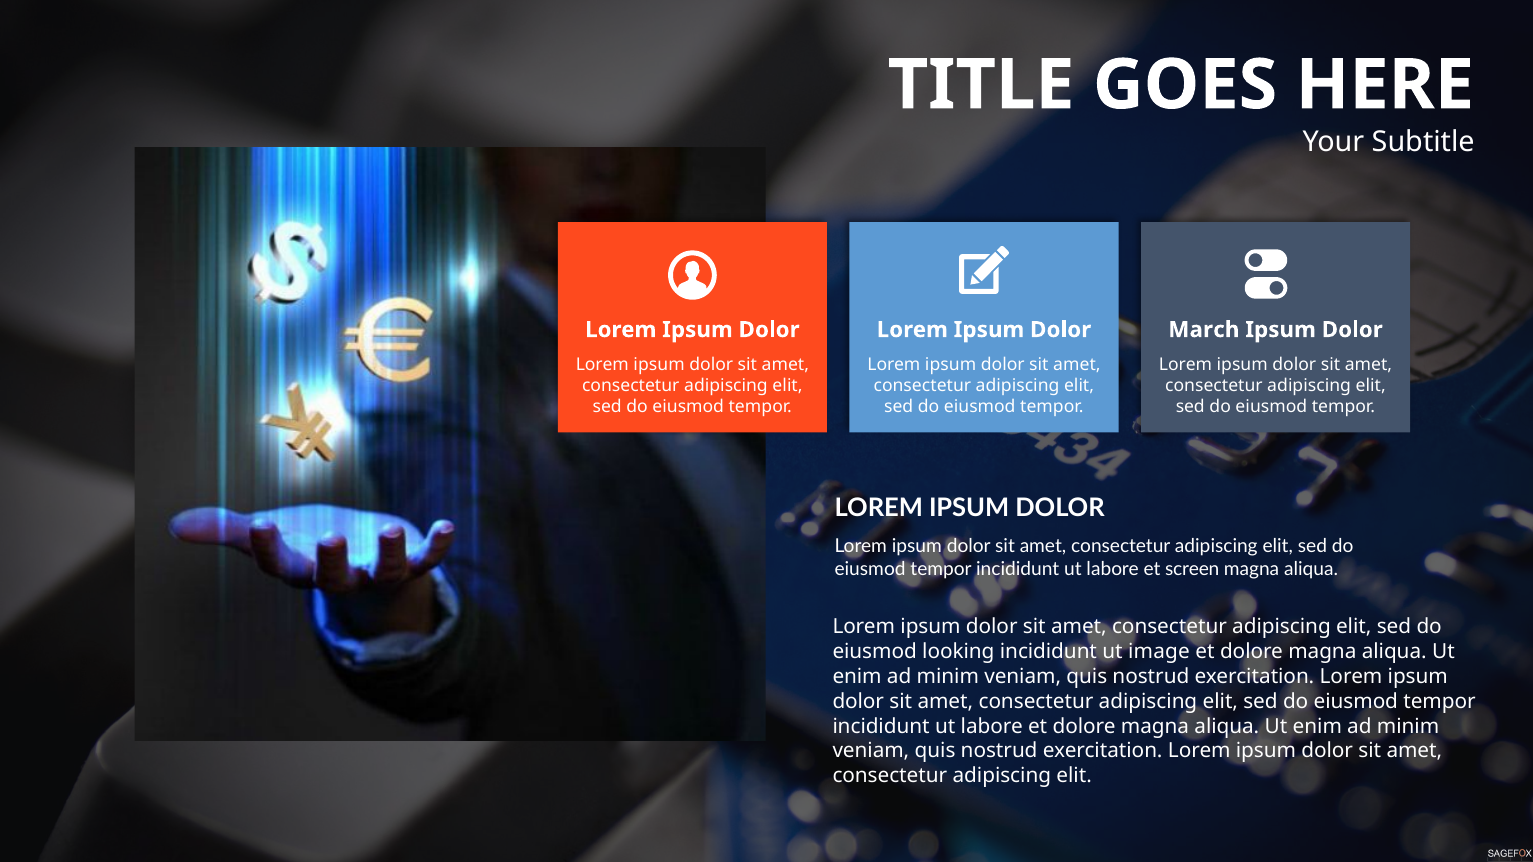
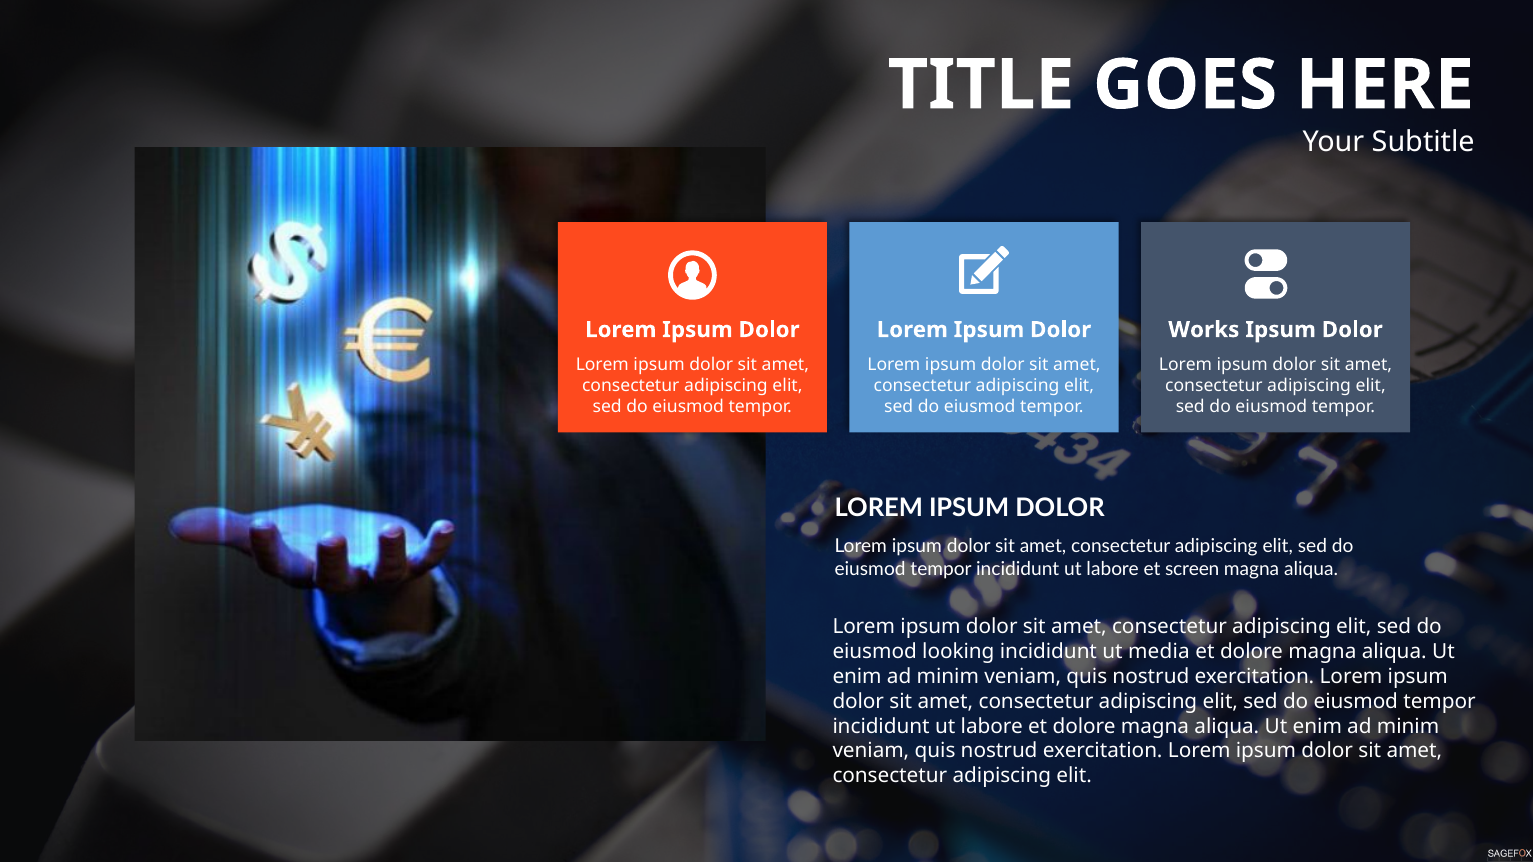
March: March -> Works
image: image -> media
